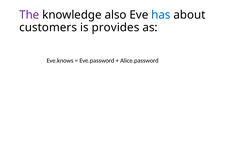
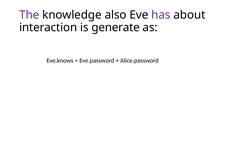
has colour: blue -> purple
customers: customers -> interaction
provides: provides -> generate
